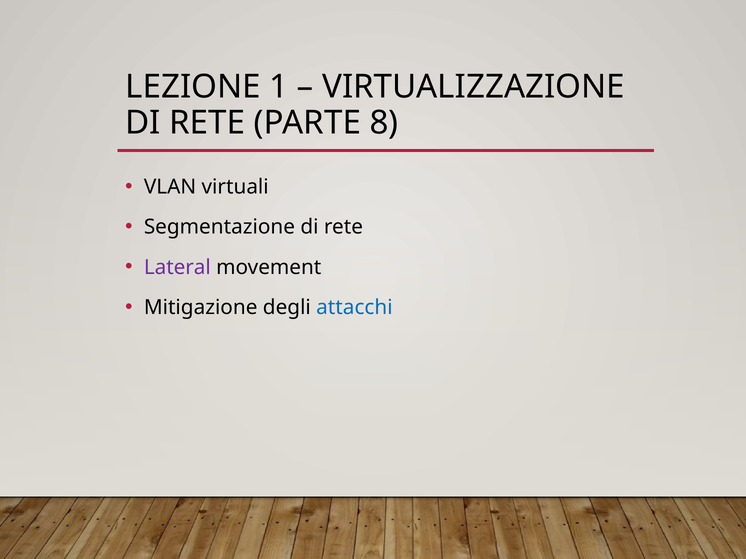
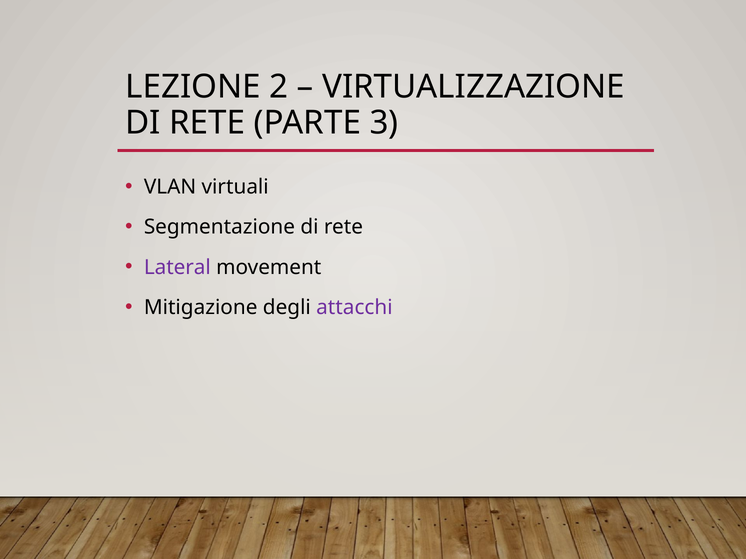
1: 1 -> 2
8: 8 -> 3
attacchi colour: blue -> purple
